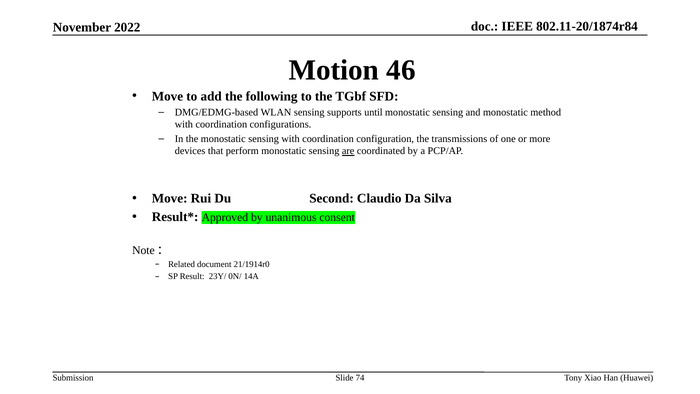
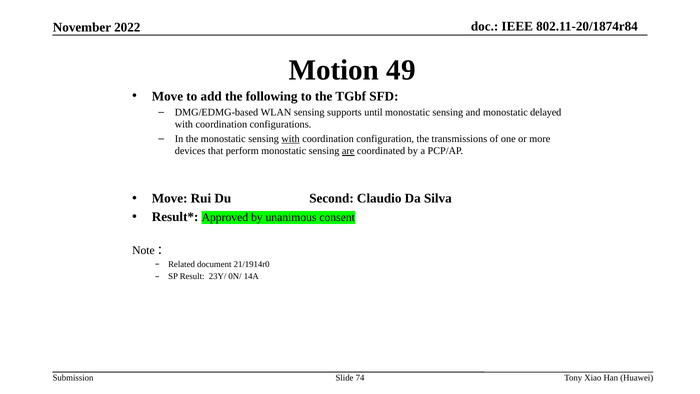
46: 46 -> 49
method: method -> delayed
with at (291, 139) underline: none -> present
